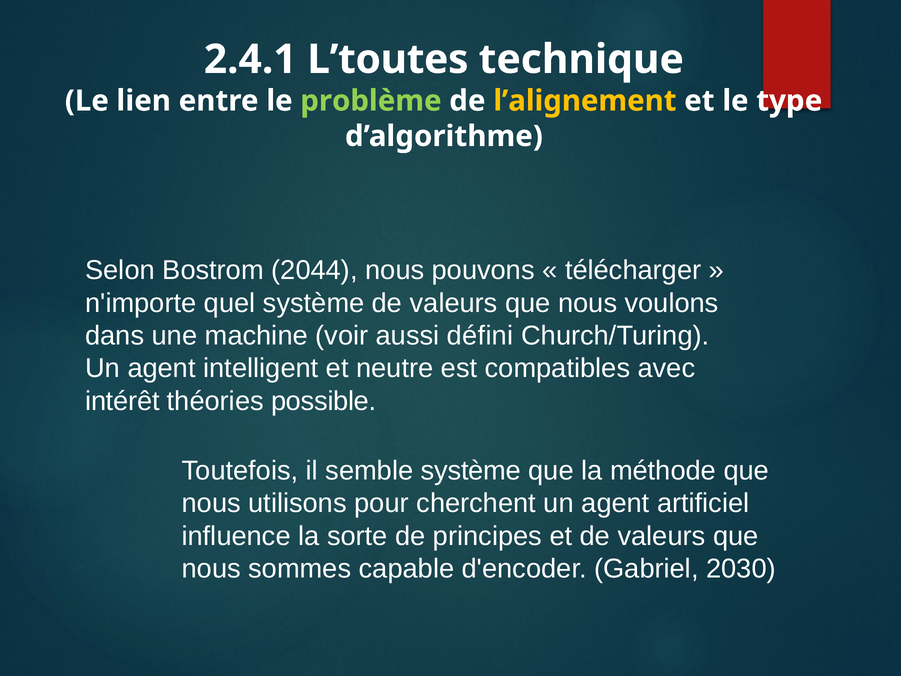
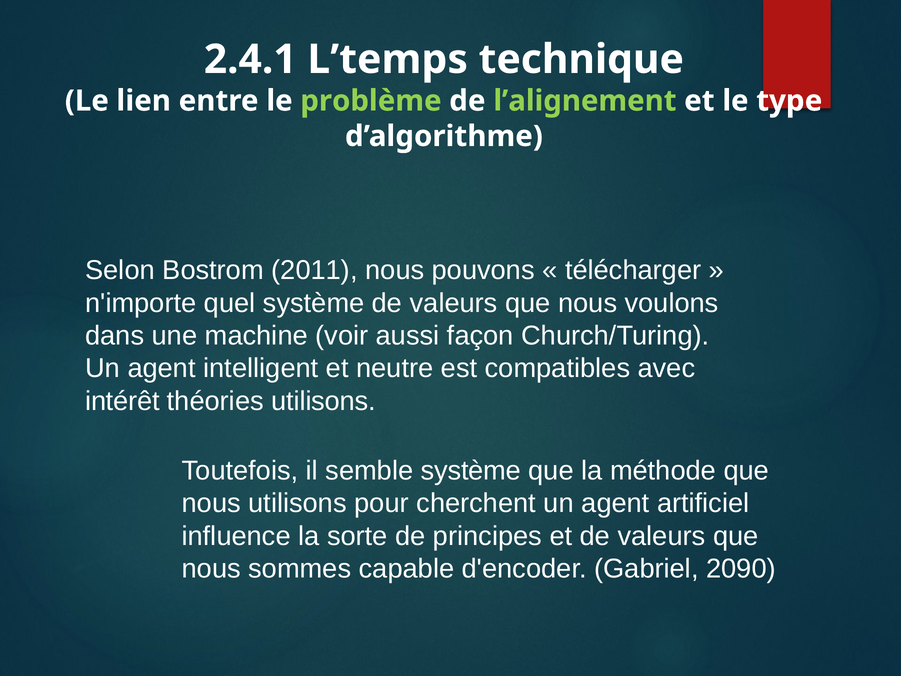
L’toutes: L’toutes -> L’temps
l’alignement colour: yellow -> light green
2044: 2044 -> 2011
défini: défini -> façon
théories possible: possible -> utilisons
2030: 2030 -> 2090
